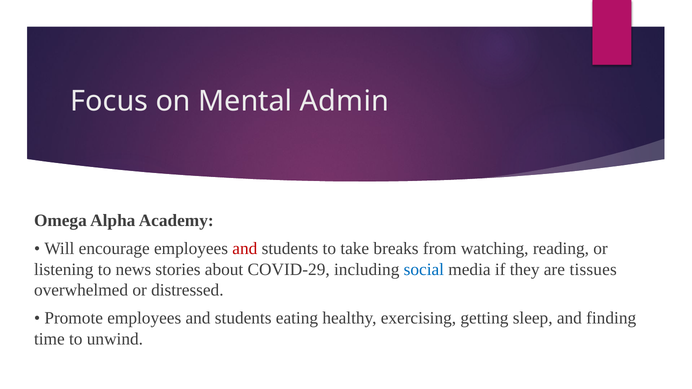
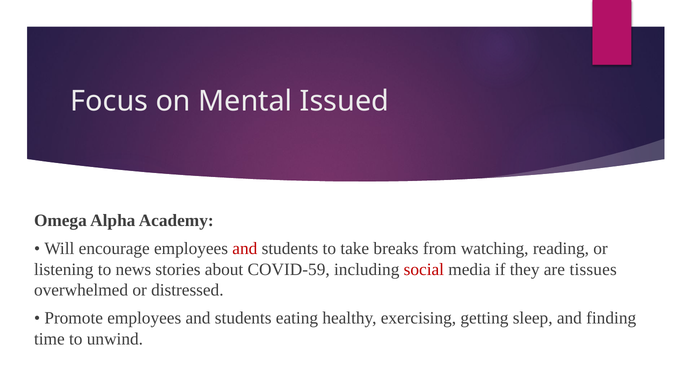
Admin: Admin -> Issued
COVID-29: COVID-29 -> COVID-59
social colour: blue -> red
